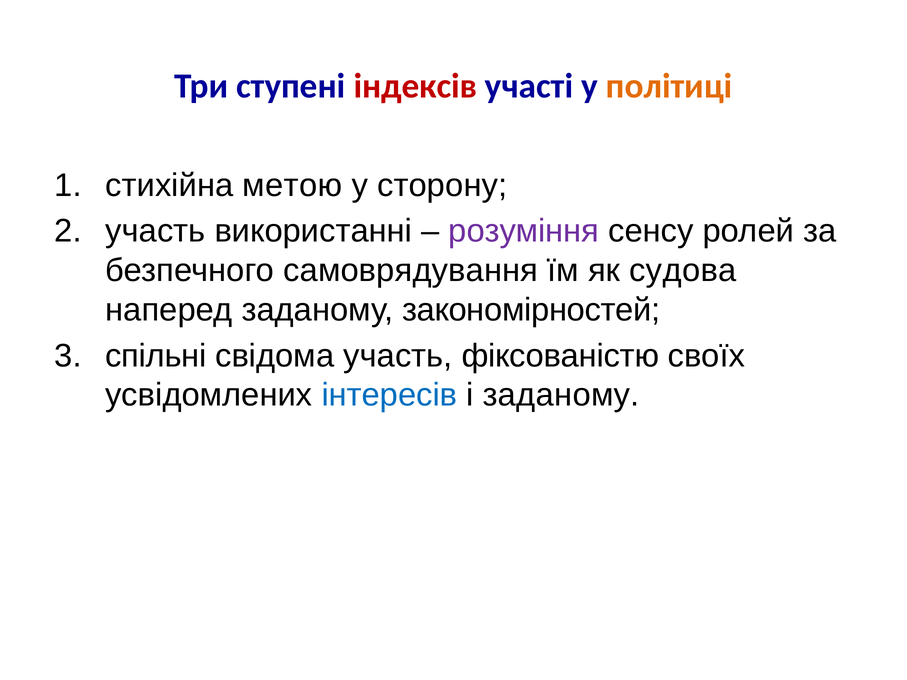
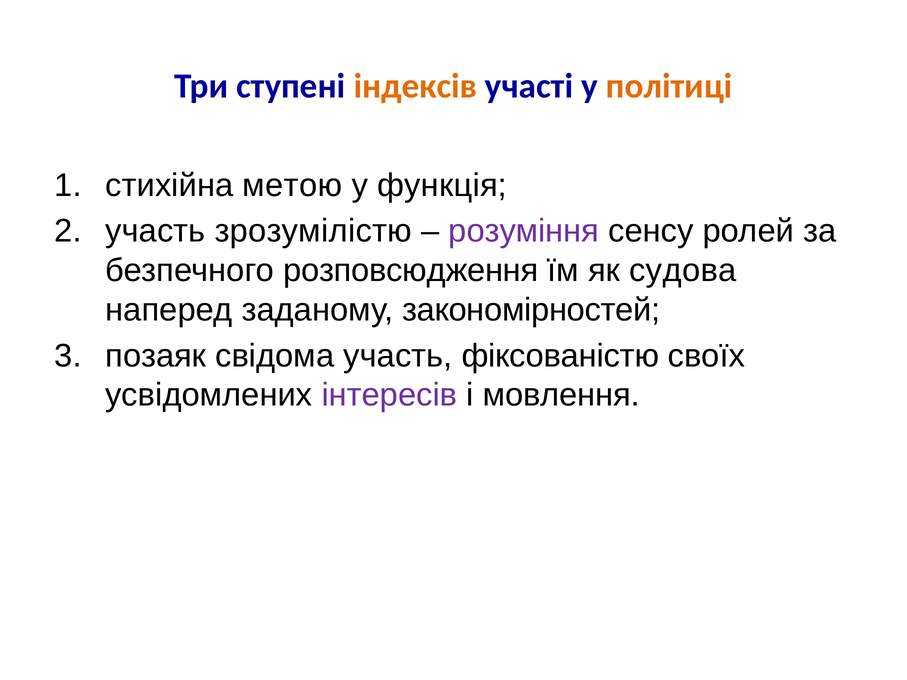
індексів colour: red -> orange
сторону: сторону -> функція
використанні: використанні -> зрозумілістю
самоврядування: самоврядування -> розповсюдження
спільні: спільні -> позаяк
інтересів colour: blue -> purple
і заданому: заданому -> мовлення
